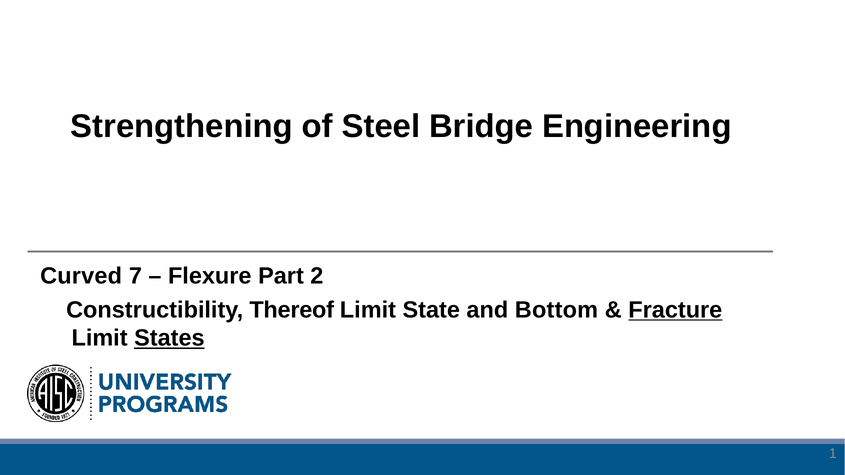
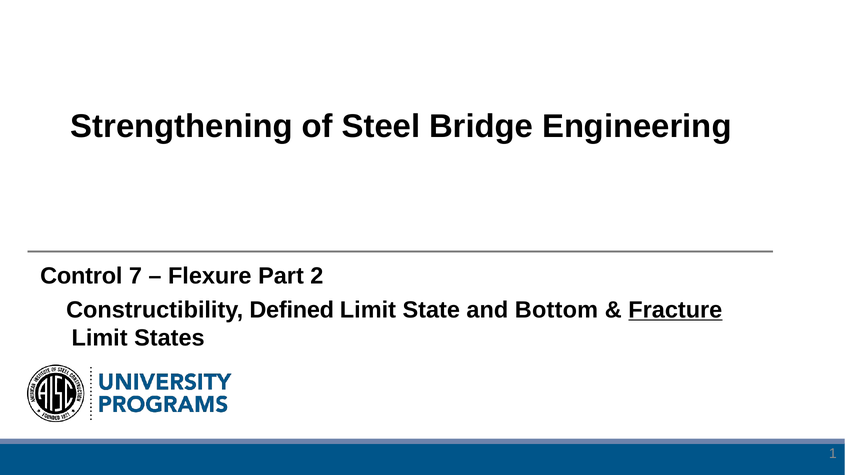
Curved: Curved -> Control
Thereof: Thereof -> Defined
States underline: present -> none
